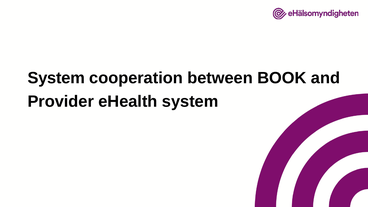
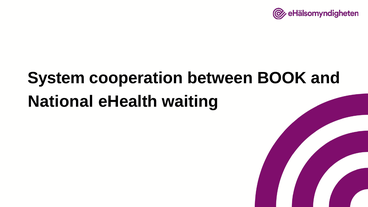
Provider: Provider -> National
eHealth system: system -> waiting
